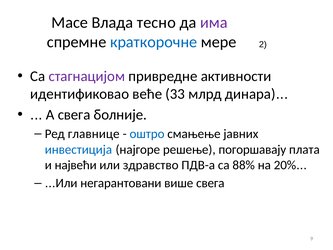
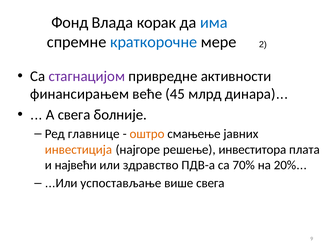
Масе: Масе -> Фонд
тесно: тесно -> корак
има colour: purple -> blue
идентификовао: идентификовао -> финансирањем
33: 33 -> 45
оштро colour: blue -> orange
инвестиција colour: blue -> orange
погоршавају: погоршавају -> инвеститора
88%: 88% -> 70%
негарантовани: негарантовани -> успостављање
